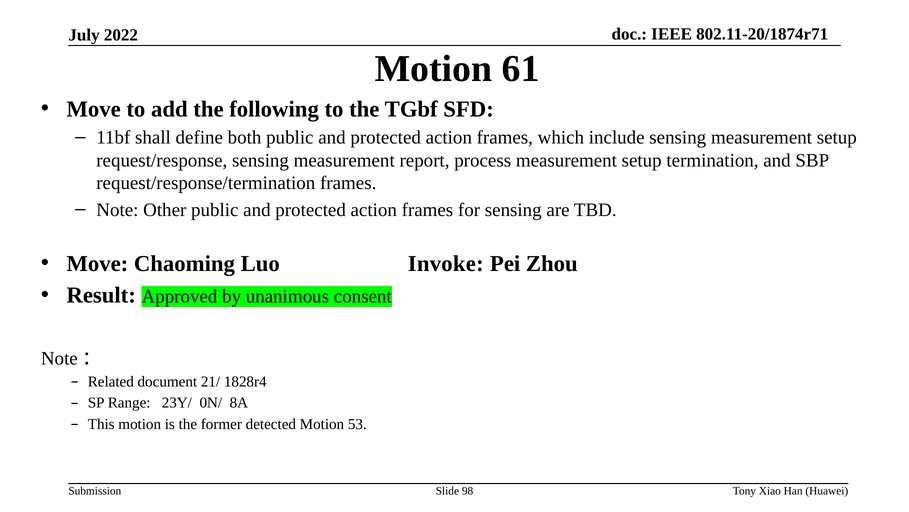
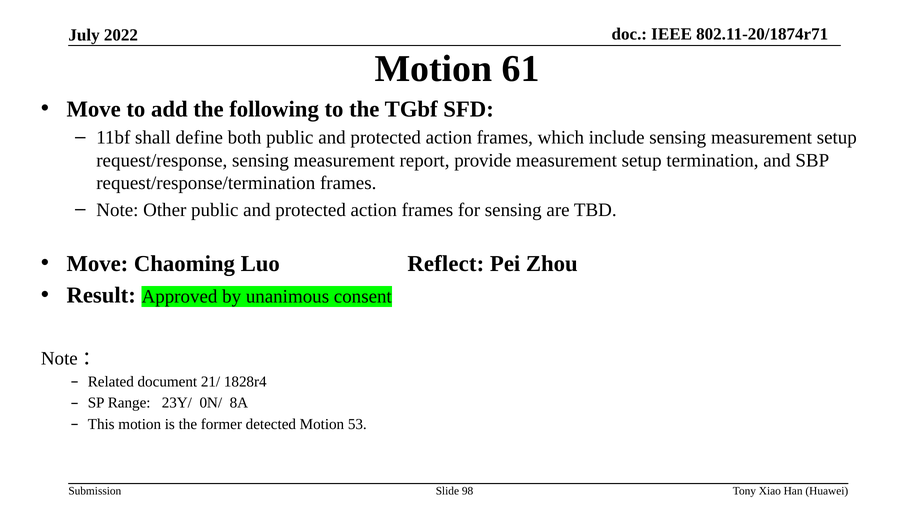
process: process -> provide
Invoke: Invoke -> Reflect
